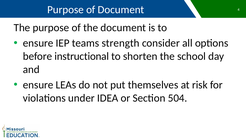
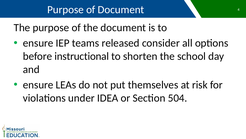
strength: strength -> released
